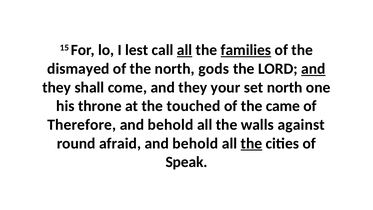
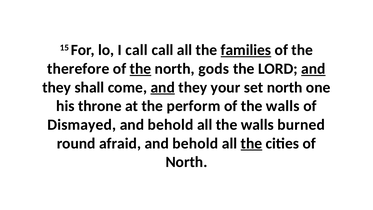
I lest: lest -> call
all at (185, 50) underline: present -> none
dismayed: dismayed -> therefore
the at (140, 69) underline: none -> present
and at (163, 87) underline: none -> present
touched: touched -> perform
of the came: came -> walls
Therefore: Therefore -> Dismayed
against: against -> burned
Speak at (187, 162): Speak -> North
